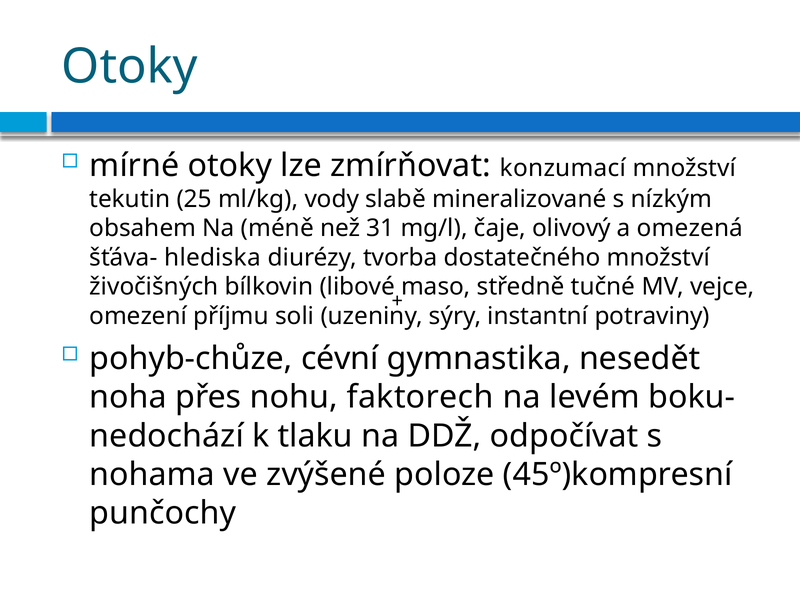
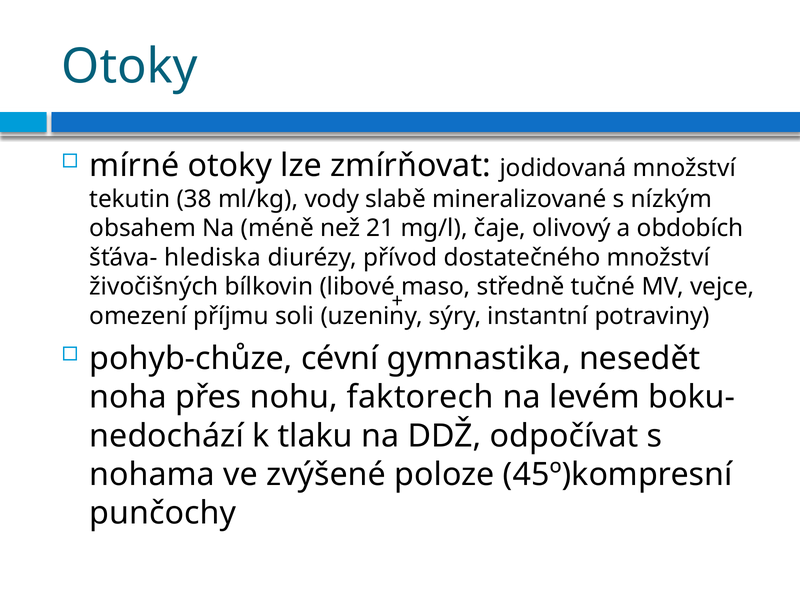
konzumací: konzumací -> jodidovaná
25: 25 -> 38
31: 31 -> 21
omezená: omezená -> obdobích
tvorba: tvorba -> přívod
